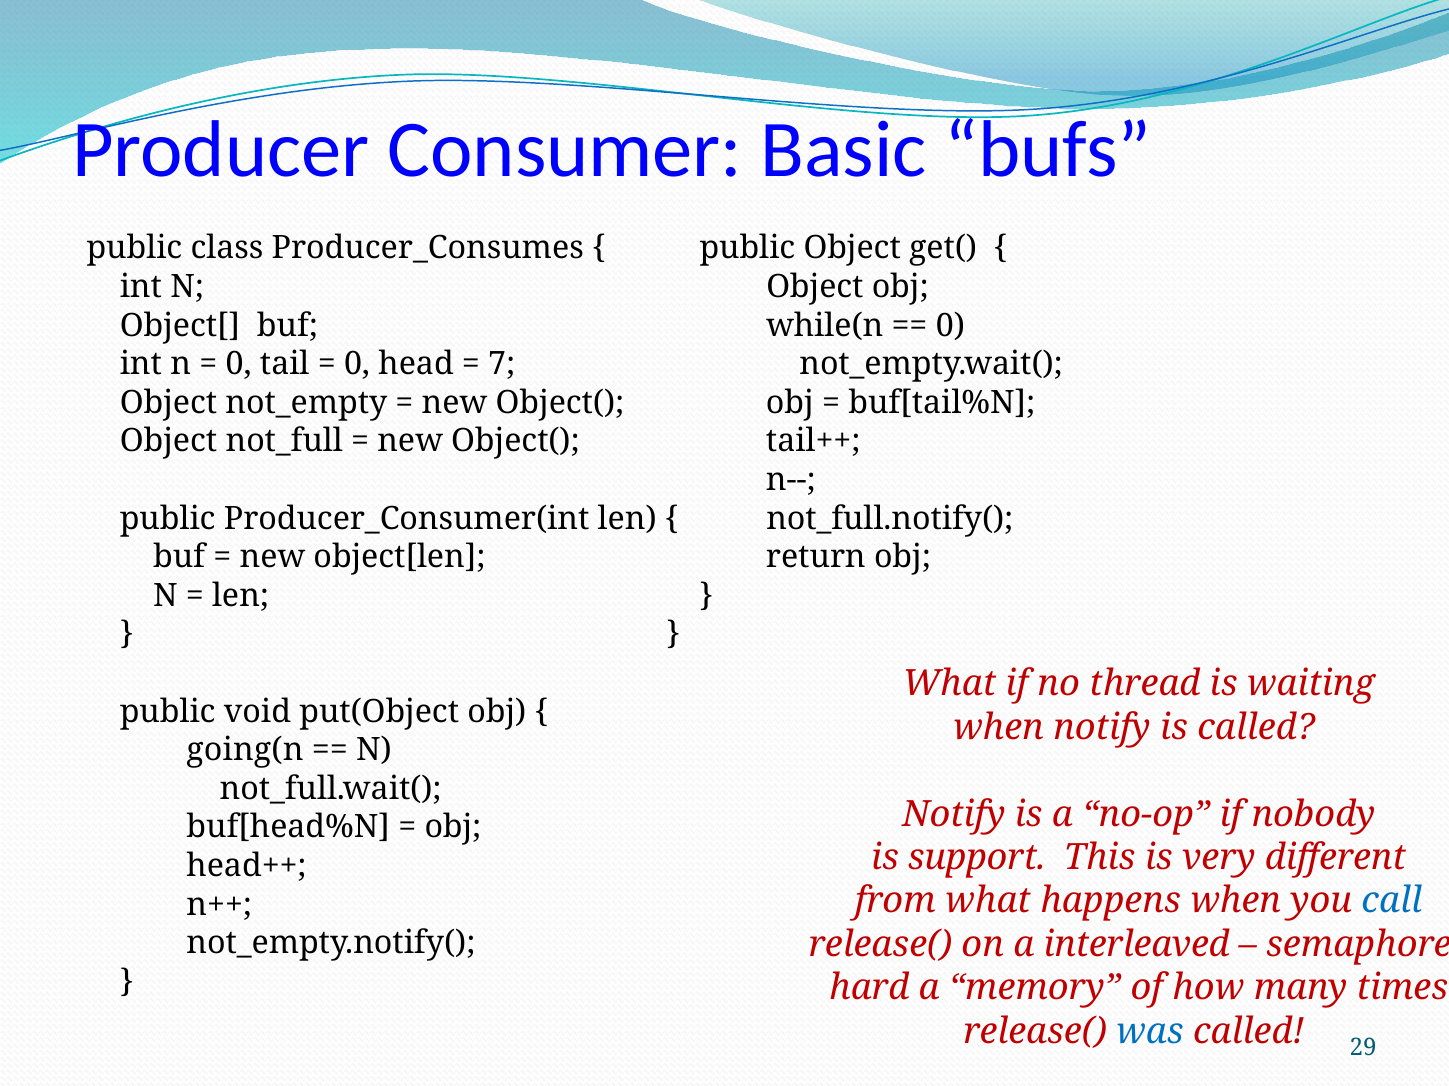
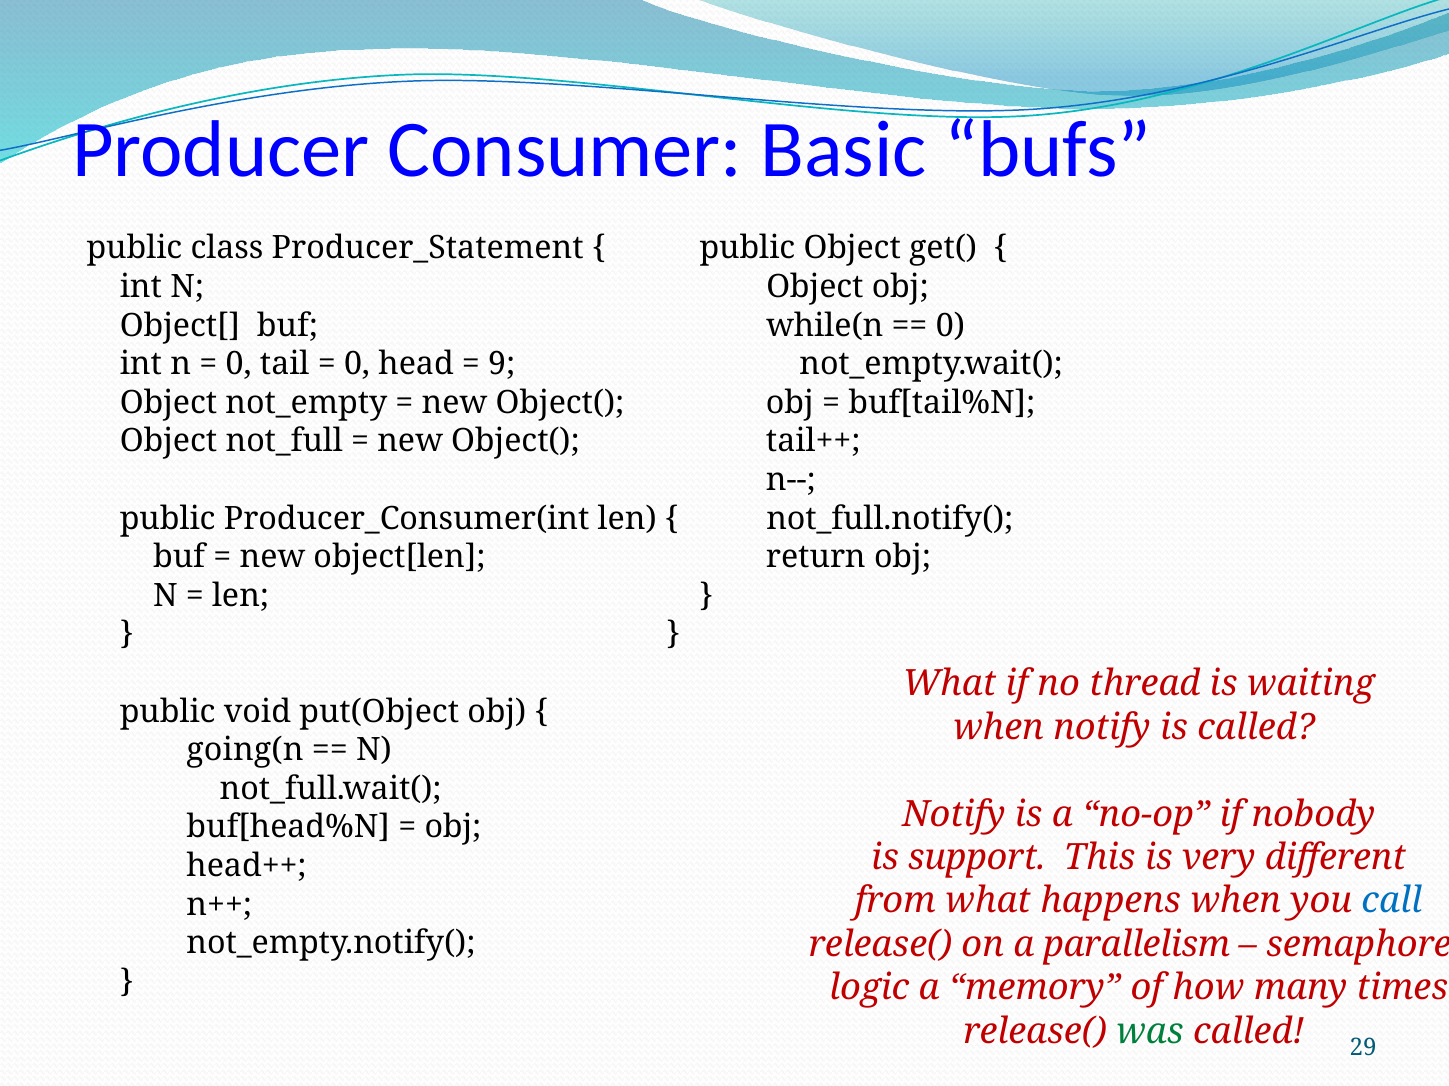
Producer_Consumes: Producer_Consumes -> Producer_Statement
7: 7 -> 9
interleaved: interleaved -> parallelism
hard: hard -> logic
was colour: blue -> green
